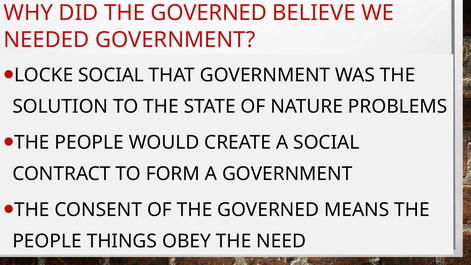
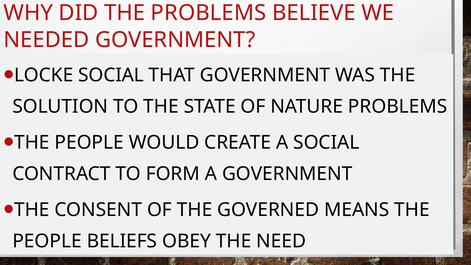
DID THE GOVERNED: GOVERNED -> PROBLEMS
THINGS: THINGS -> BELIEFS
